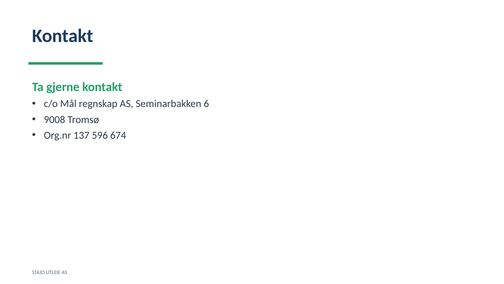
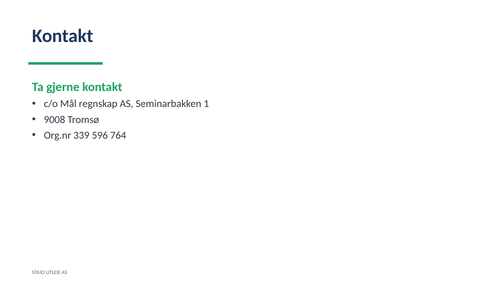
6: 6 -> 1
137: 137 -> 339
674: 674 -> 764
